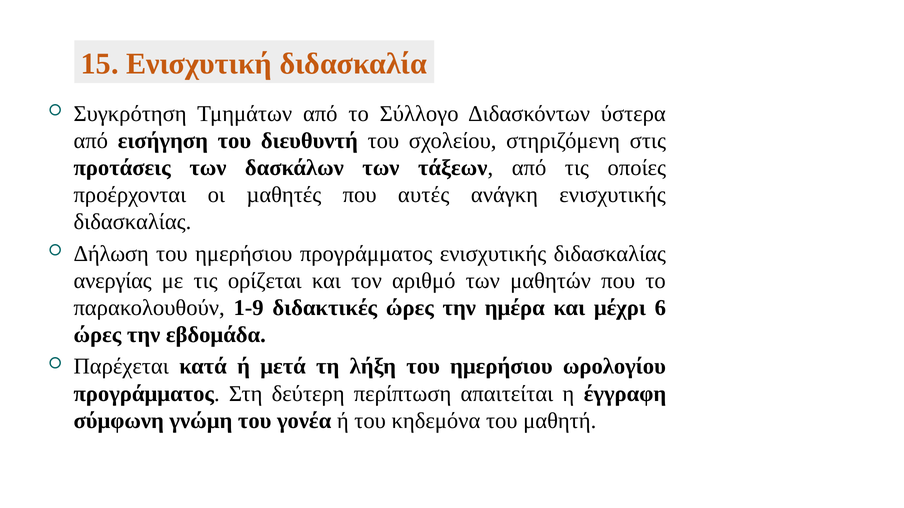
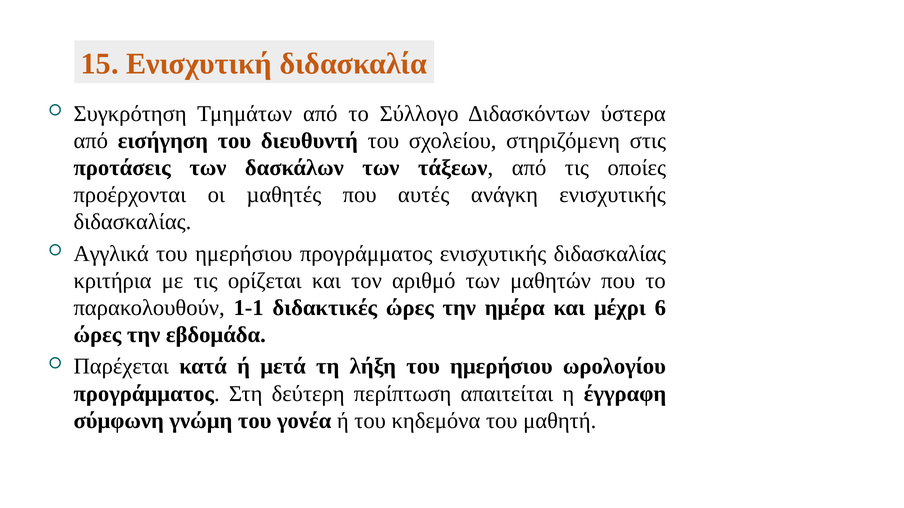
Δήλωση: Δήλωση -> Αγγλικά
ανεργίας: ανεργίας -> κριτήρια
1-9: 1-9 -> 1-1
